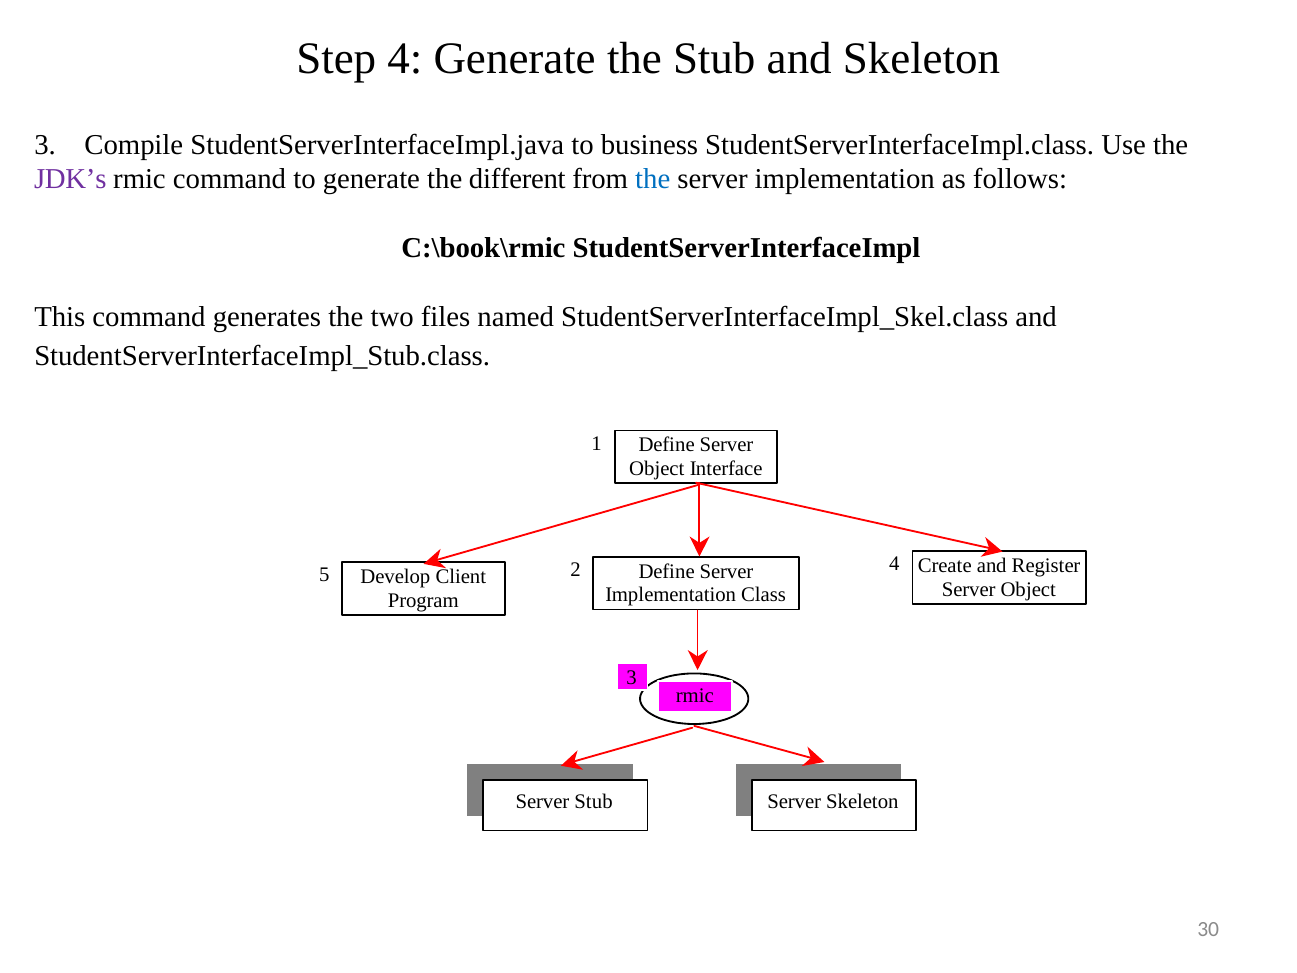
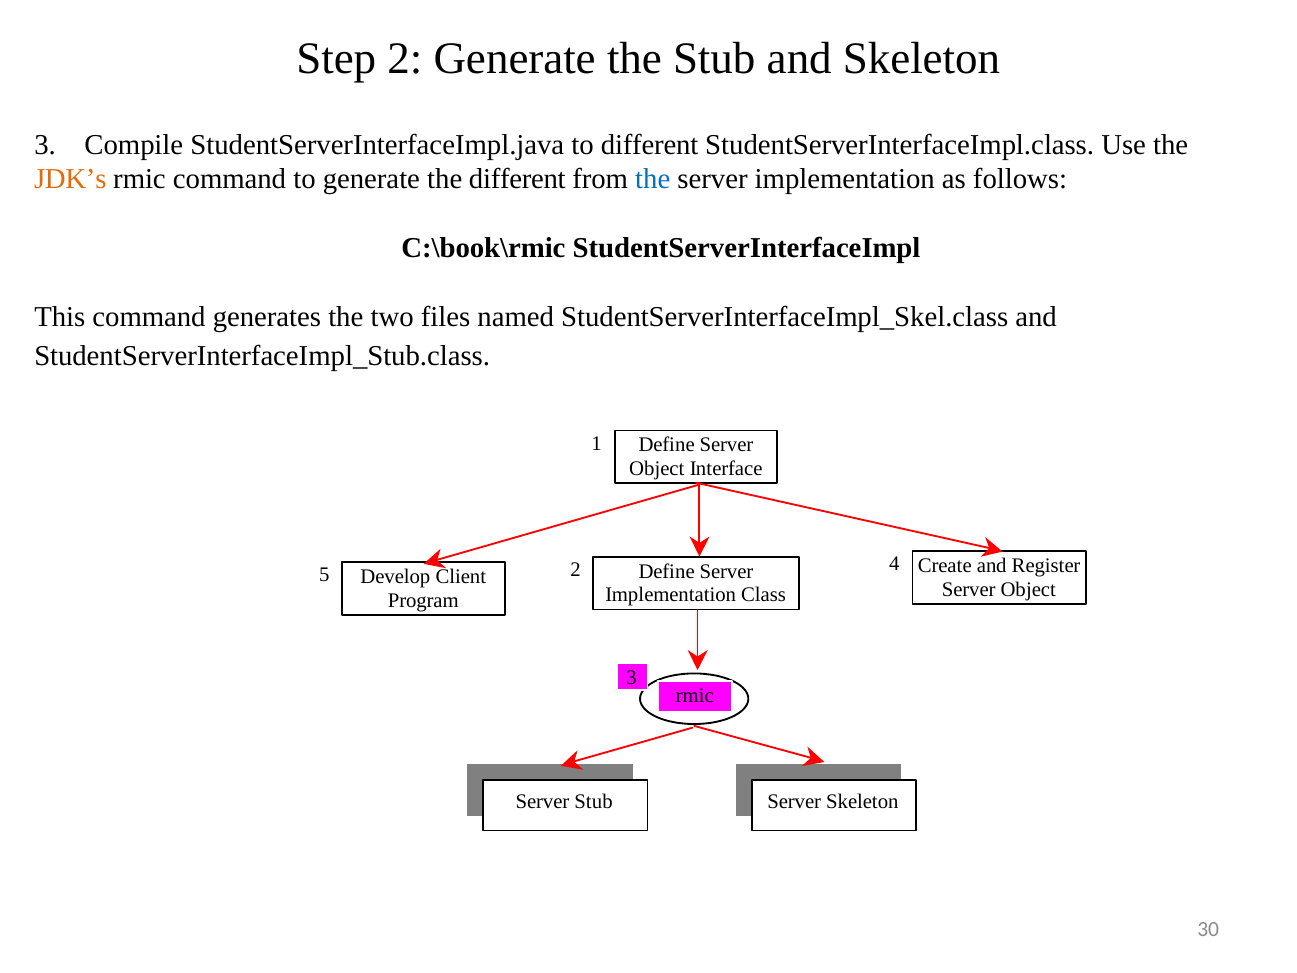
Step 4: 4 -> 2
to business: business -> different
JDK’s colour: purple -> orange
